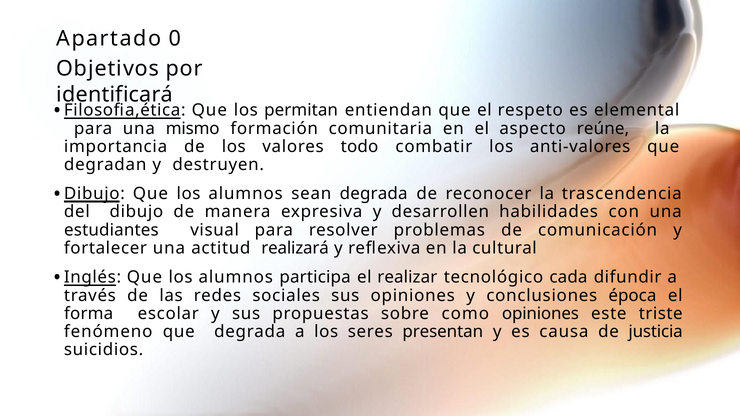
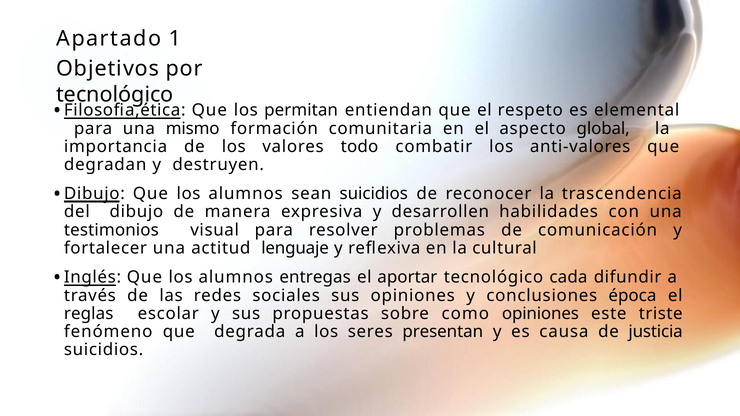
0: 0 -> 1
identificará at (115, 94): identificará -> tecnológico
reúne: reúne -> global
sean degrada: degrada -> suicidios
estudiantes: estudiantes -> testimonios
realizará: realizará -> lenguaje
participa: participa -> entregas
realizar: realizar -> aportar
forma: forma -> reglas
